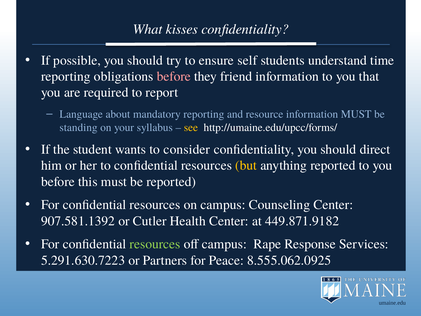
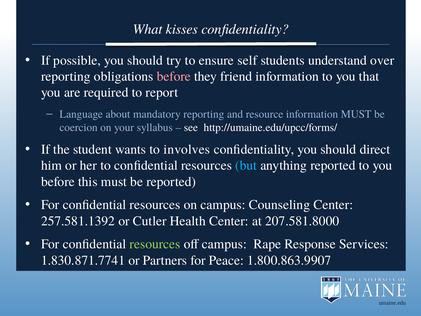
time: time -> over
standing: standing -> coercion
see colour: yellow -> white
consider: consider -> involves
but colour: yellow -> light blue
907.581.1392: 907.581.1392 -> 257.581.1392
449.871.9182: 449.871.9182 -> 207.581.8000
5.291.630.7223: 5.291.630.7223 -> 1.830.871.7741
8.555.062.0925: 8.555.062.0925 -> 1.800.863.9907
